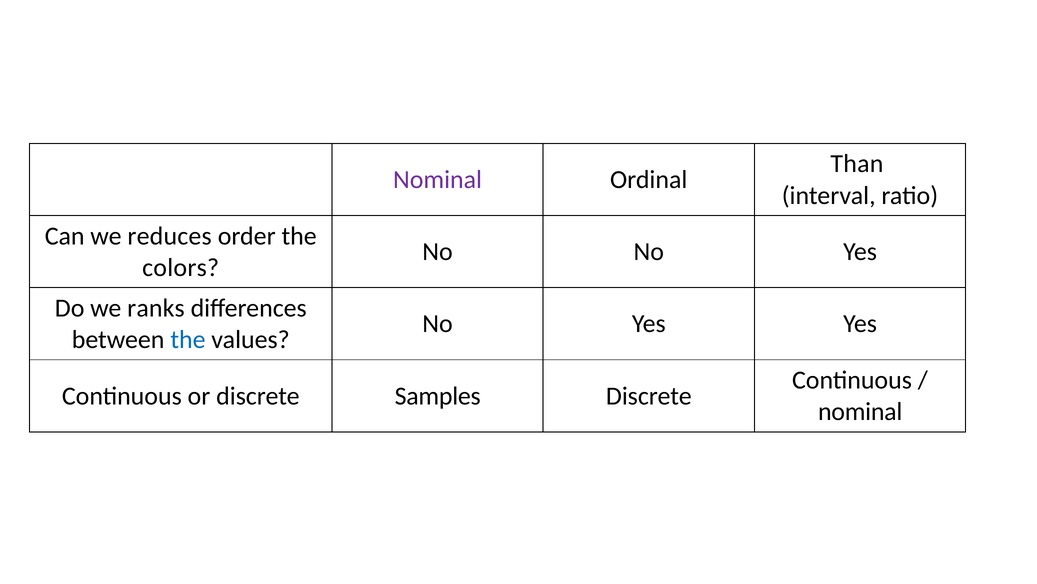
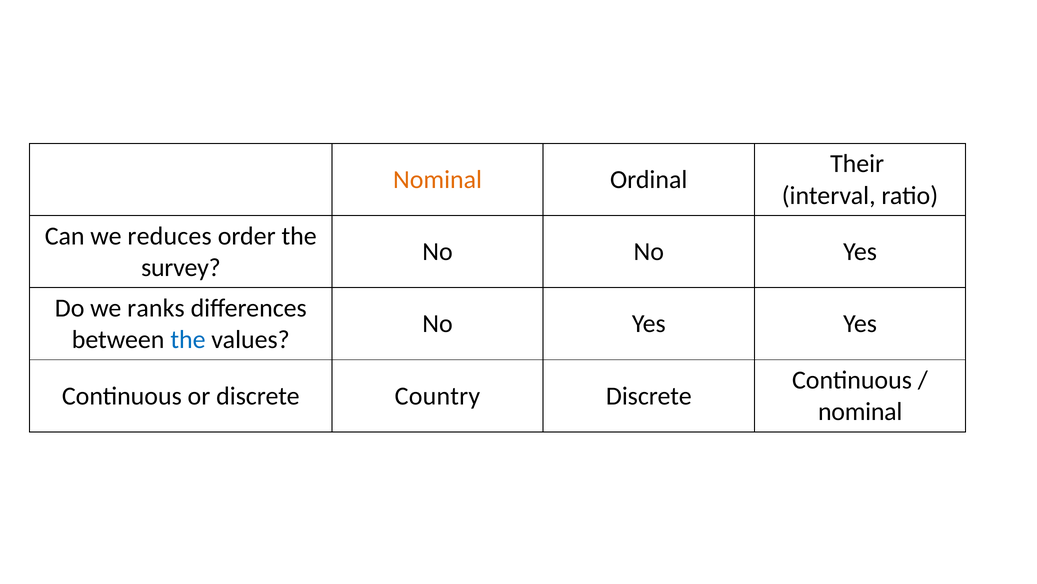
Than: Than -> Their
Nominal at (438, 179) colour: purple -> orange
colors: colors -> survey
Samples: Samples -> Country
